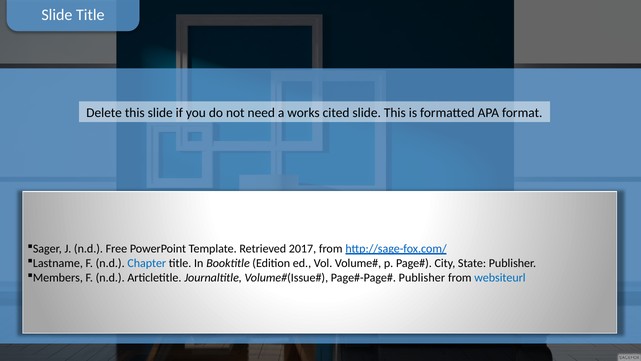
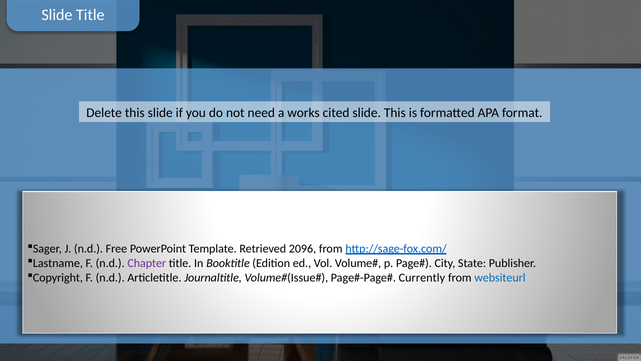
2017: 2017 -> 2096
Chapter colour: blue -> purple
Members: Members -> Copyright
Publisher at (422, 277): Publisher -> Currently
